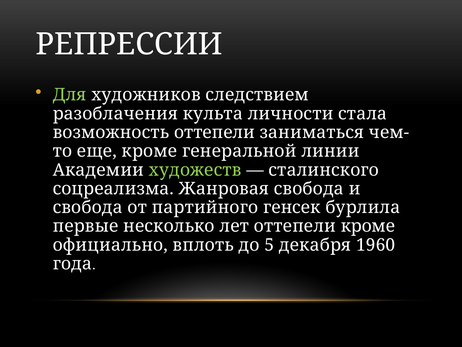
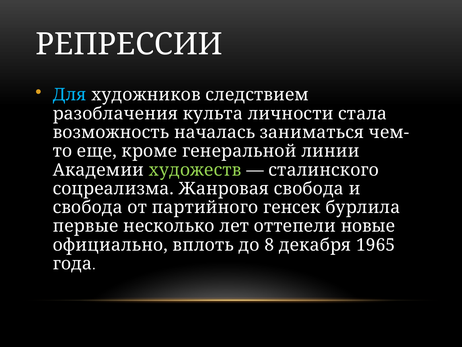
Для colour: light green -> light blue
возможность оттепели: оттепели -> началась
оттепели кроме: кроме -> новые
5: 5 -> 8
1960: 1960 -> 1965
